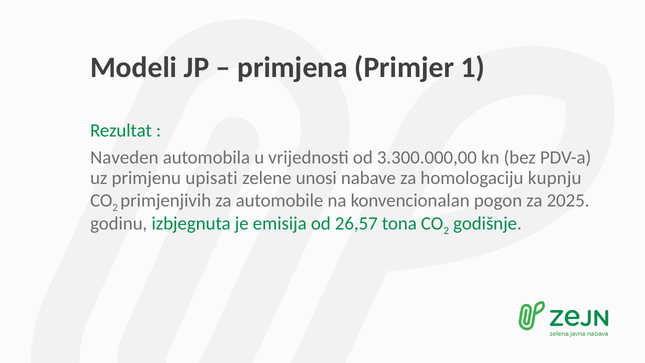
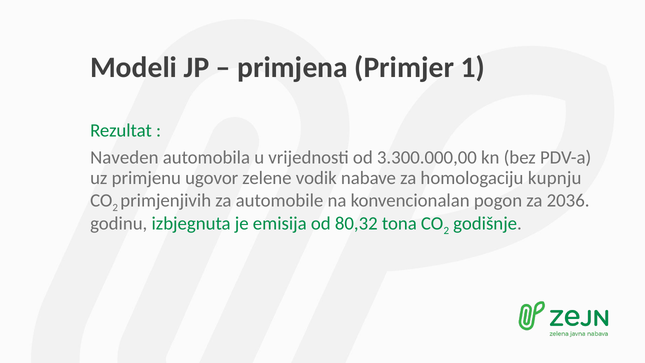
upisati: upisati -> ugovor
unosi: unosi -> vodik
2025: 2025 -> 2036
26,57: 26,57 -> 80,32
